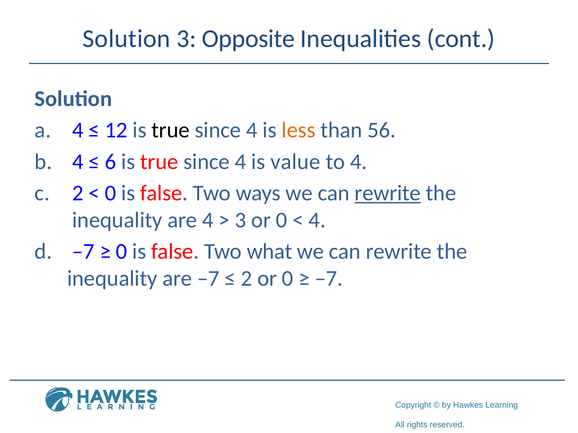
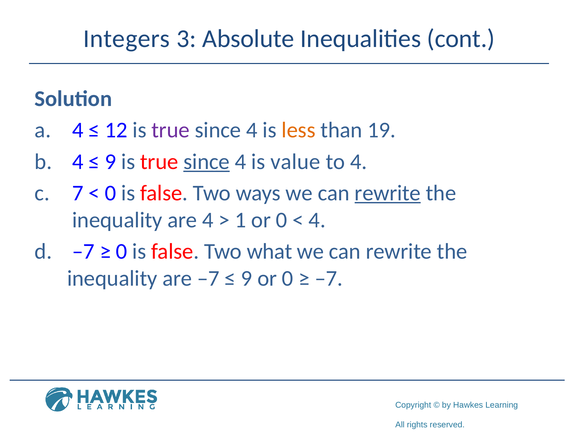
Solution at (126, 39): Solution -> Integers
Opposite: Opposite -> Absolute
true at (171, 130) colour: black -> purple
56: 56 -> 19
6 at (110, 162): 6 -> 9
since at (207, 162) underline: none -> present
2 at (78, 193): 2 -> 7
3 at (240, 220): 3 -> 1
2 at (247, 279): 2 -> 9
